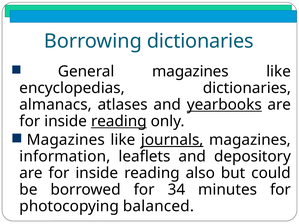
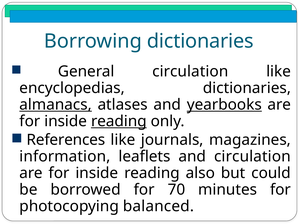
General magazines: magazines -> circulation
almanacs underline: none -> present
Magazines at (66, 140): Magazines -> References
journals underline: present -> none
and depository: depository -> circulation
34: 34 -> 70
